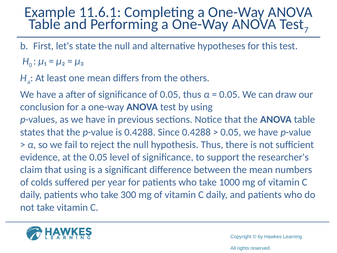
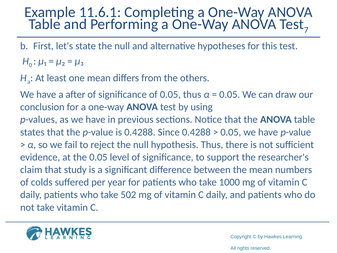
that using: using -> study
300: 300 -> 502
